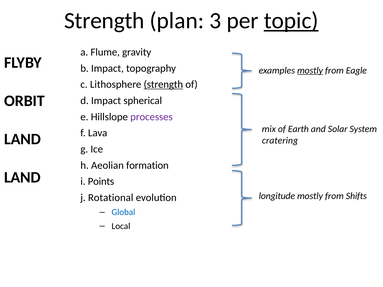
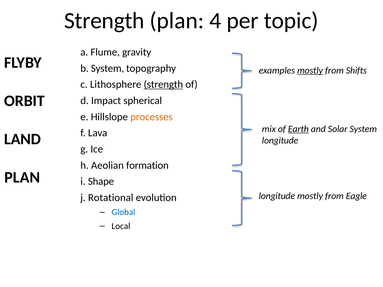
3: 3 -> 4
topic underline: present -> none
b Impact: Impact -> System
Eagle: Eagle -> Shifts
processes colour: purple -> orange
Earth underline: none -> present
cratering at (280, 141): cratering -> longitude
LAND at (22, 177): LAND -> PLAN
Points: Points -> Shape
Shifts: Shifts -> Eagle
